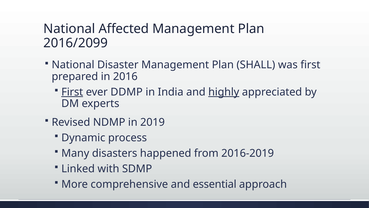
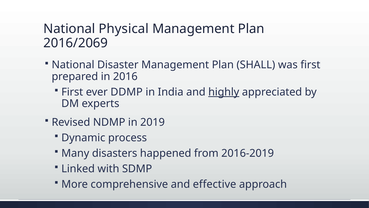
Affected: Affected -> Physical
2016/2099: 2016/2099 -> 2016/2069
First at (72, 92) underline: present -> none
essential: essential -> effective
